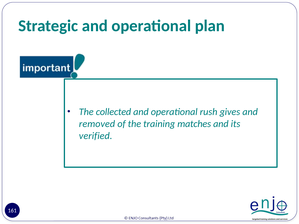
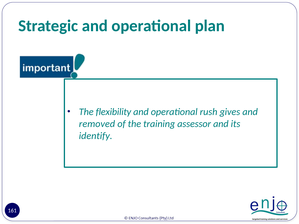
collected: collected -> flexibility
matches: matches -> assessor
verified: verified -> identify
